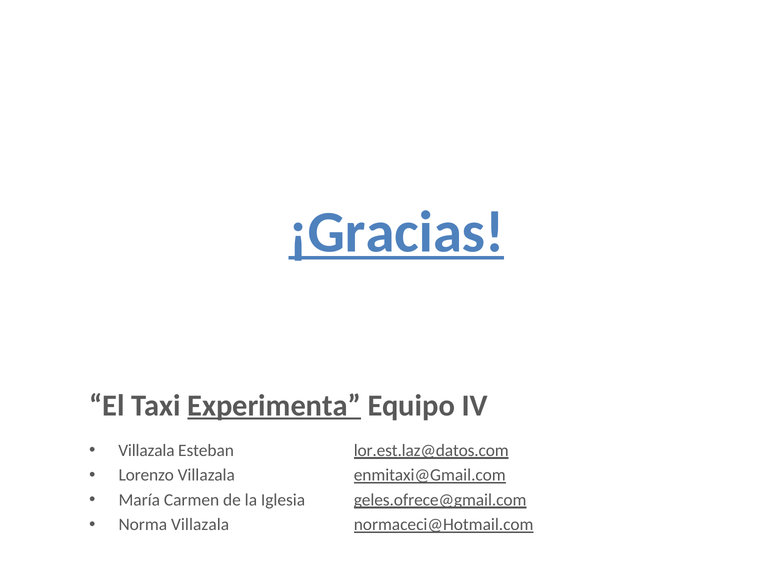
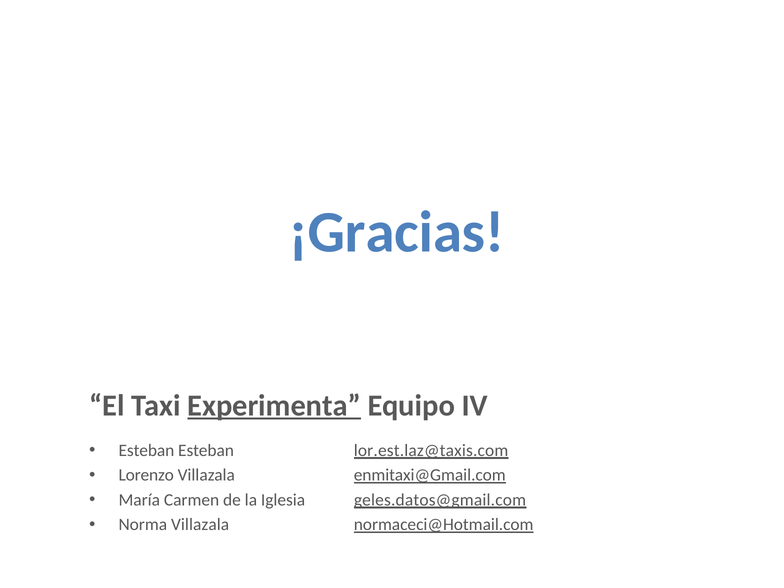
¡Gracias underline: present -> none
Villazala at (146, 450): Villazala -> Esteban
lor.est.laz@datos.com: lor.est.laz@datos.com -> lor.est.laz@taxis.com
geles.ofrece@gmail.com: geles.ofrece@gmail.com -> geles.datos@gmail.com
